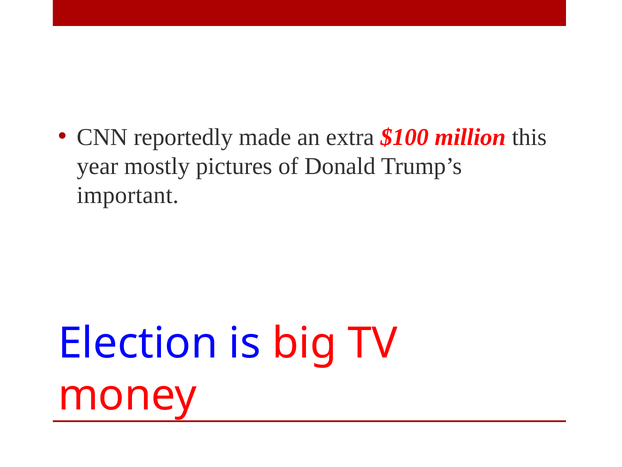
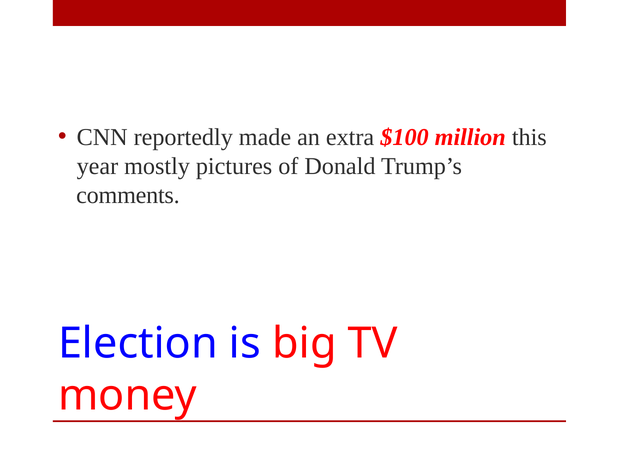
important: important -> comments
